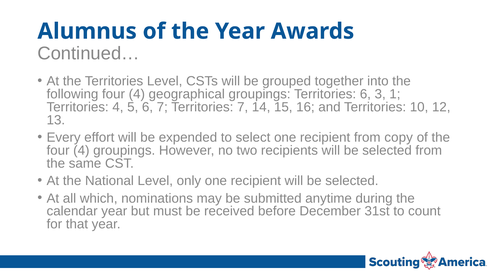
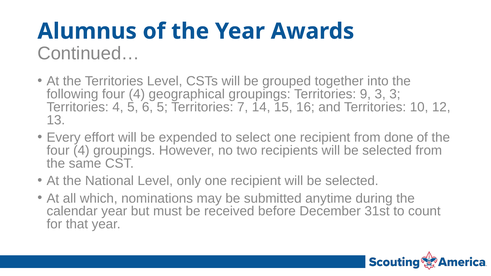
Territories 6: 6 -> 9
3 1: 1 -> 3
6 7: 7 -> 5
copy: copy -> done
